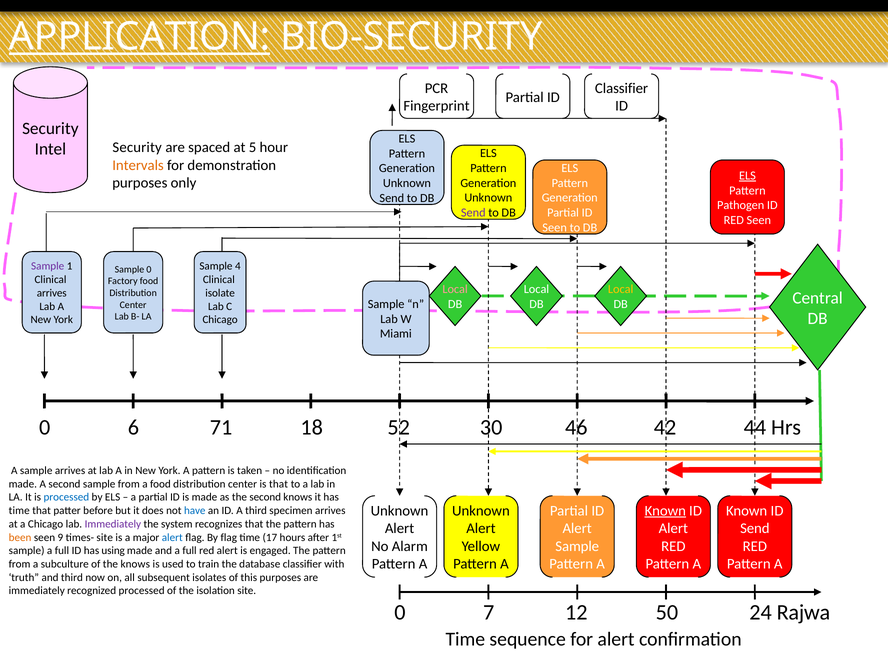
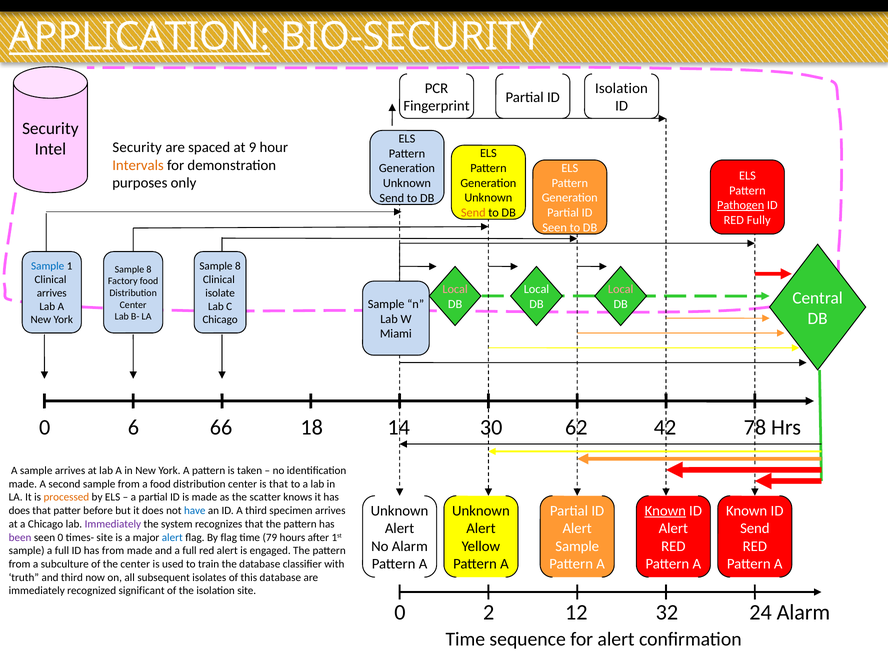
Classifier at (622, 88): Classifier -> Isolation
5: 5 -> 9
ELS at (747, 176) underline: present -> none
Pathogen underline: none -> present
Send at (473, 213) colour: purple -> orange
RED Seen: Seen -> Fully
Sample at (48, 266) colour: purple -> blue
4 at (238, 266): 4 -> 8
0 at (149, 269): 0 -> 8
Local at (621, 289) colour: yellow -> pink
71: 71 -> 66
52: 52 -> 14
46: 46 -> 62
44: 44 -> 78
processed at (66, 497) colour: blue -> orange
the second: second -> scatter
time at (19, 511): time -> does
been colour: orange -> purple
seen 9: 9 -> 0
17: 17 -> 79
has using: using -> from
the knows: knows -> center
this purposes: purposes -> database
recognized processed: processed -> significant
7: 7 -> 2
50: 50 -> 32
24 Rajwa: Rajwa -> Alarm
